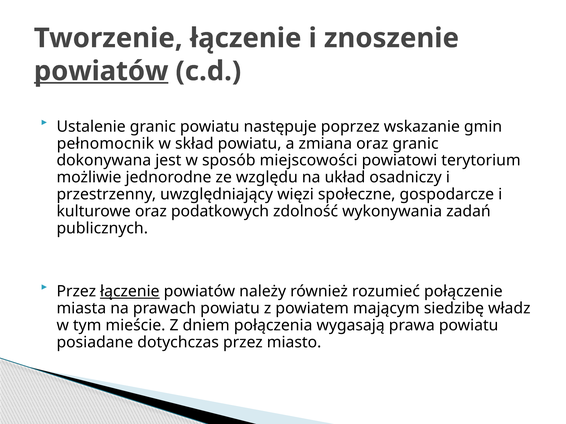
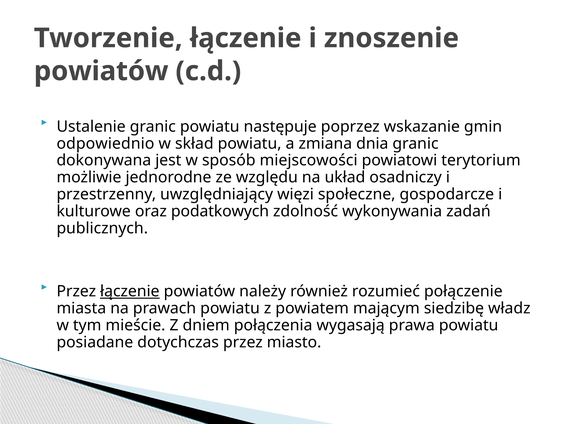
powiatów at (101, 71) underline: present -> none
pełnomocnik: pełnomocnik -> odpowiednio
zmiana oraz: oraz -> dnia
